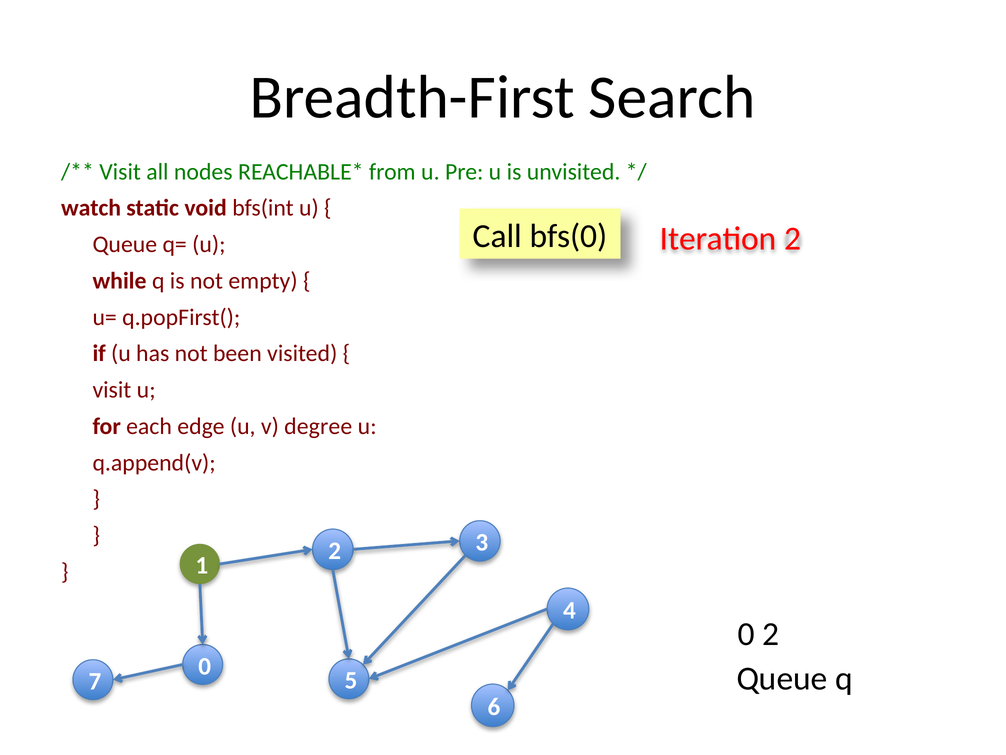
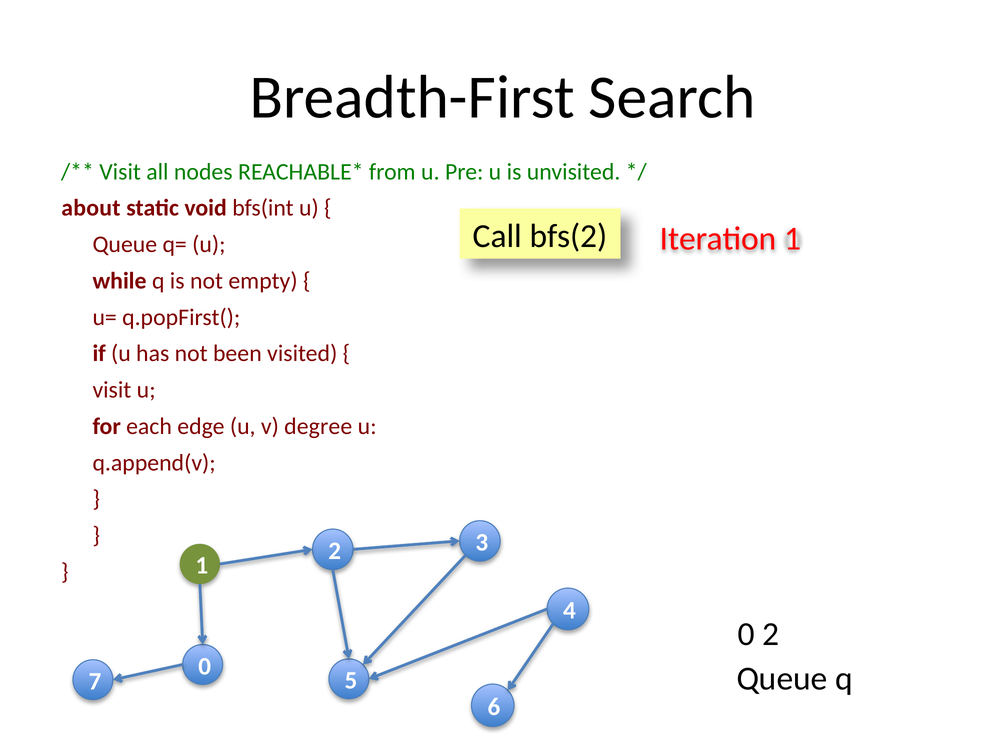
watch: watch -> about
bfs(0: bfs(0 -> bfs(2
Iteration 2: 2 -> 1
